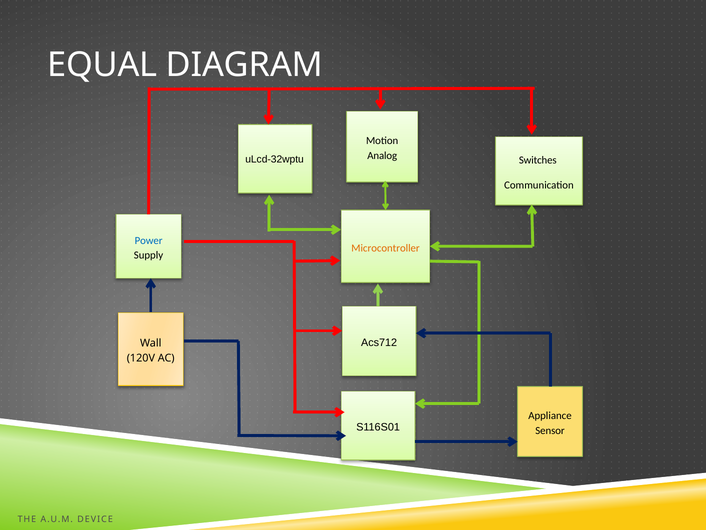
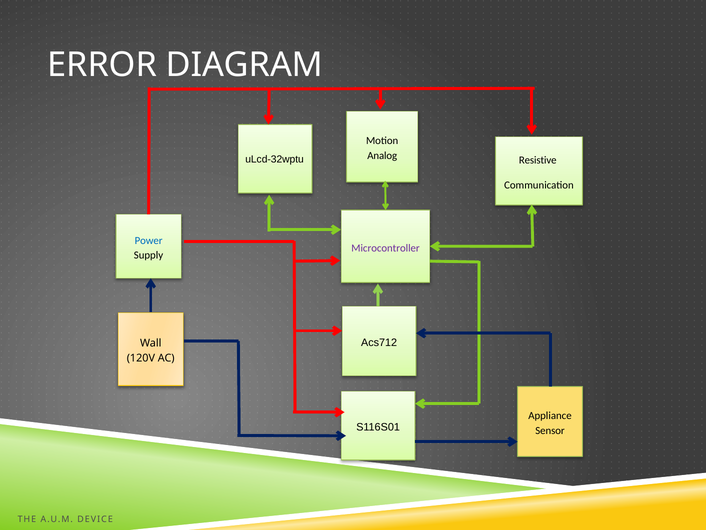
EQUAL: EQUAL -> ERROR
Switches: Switches -> Resistive
Microcontroller colour: orange -> purple
